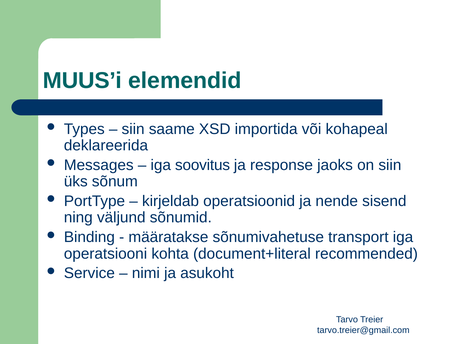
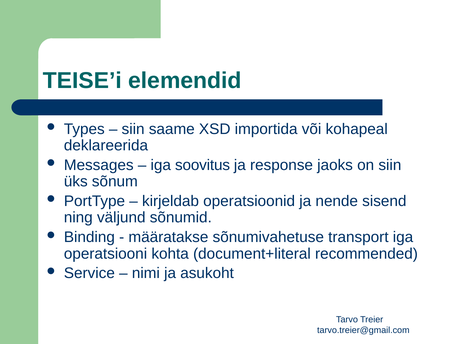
MUUS’i: MUUS’i -> TEISE’i
